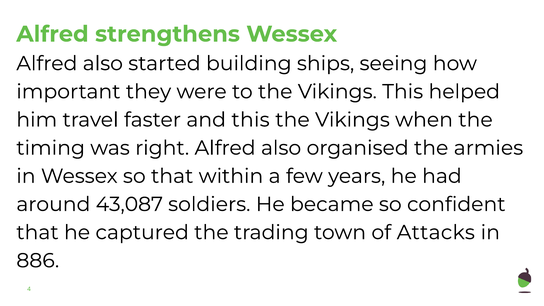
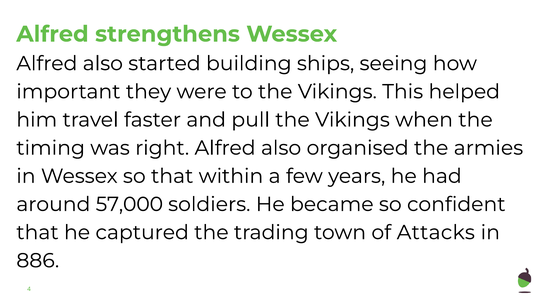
and this: this -> pull
43,087: 43,087 -> 57,000
